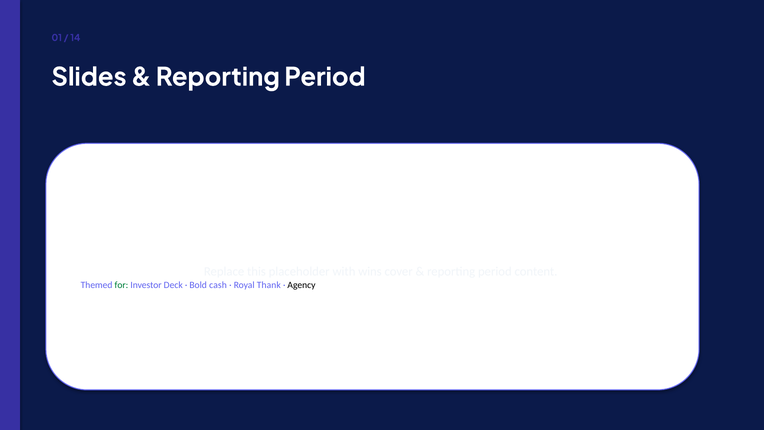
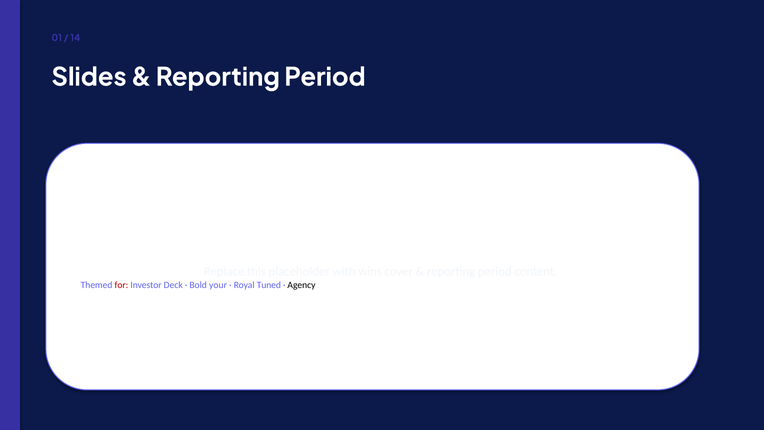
for colour: green -> red
cash: cash -> your
Thank: Thank -> Tuned
